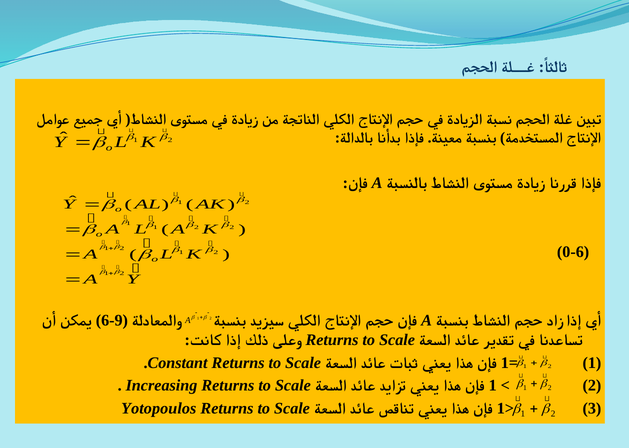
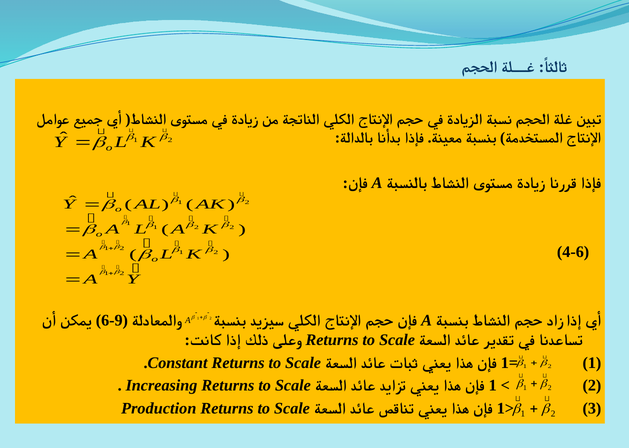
0-6: 0-6 -> 4-6
Yotopoulos: Yotopoulos -> Production
